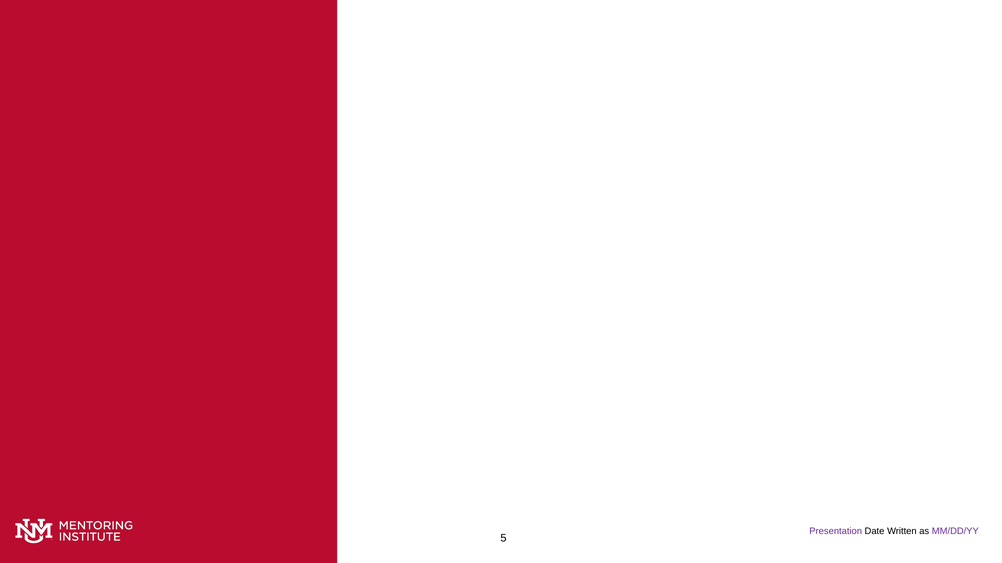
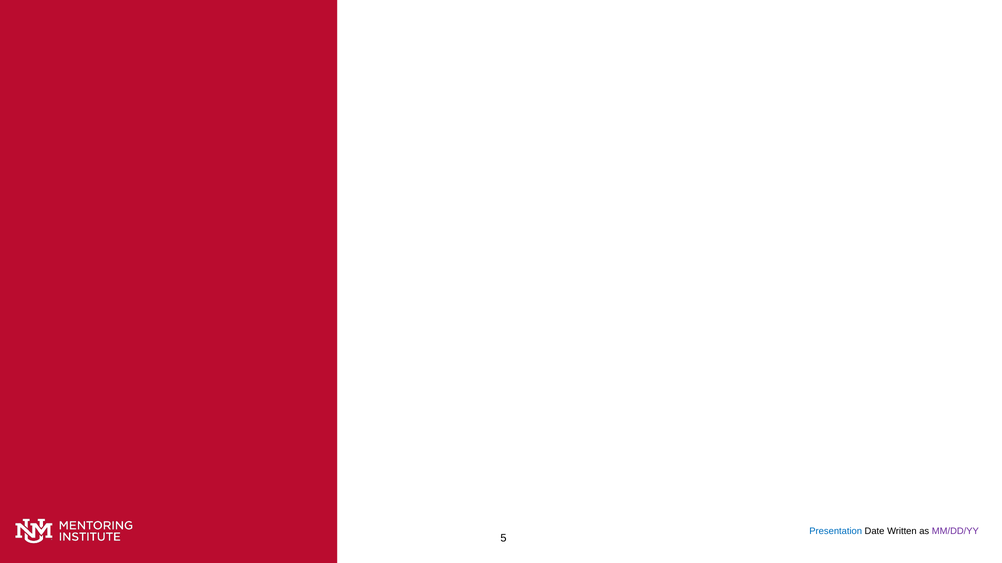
Presentation colour: purple -> blue
